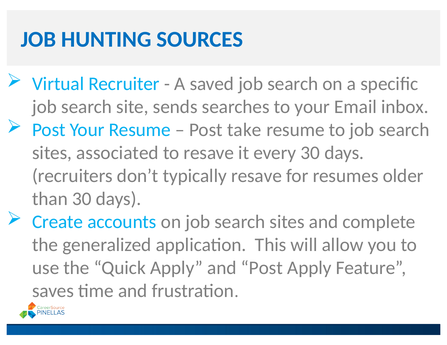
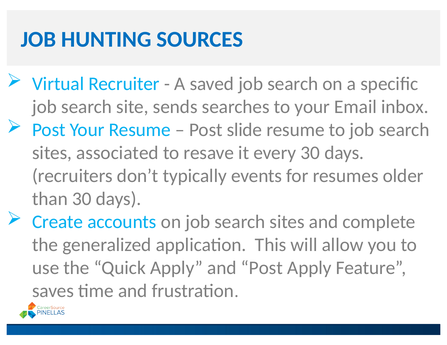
take: take -> slide
typically resave: resave -> events
